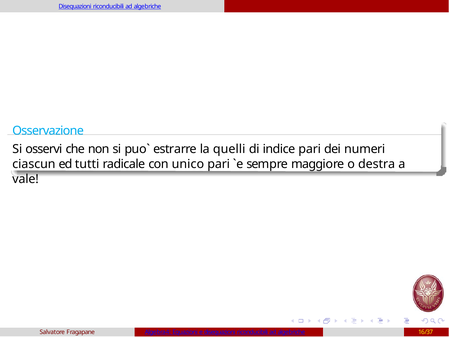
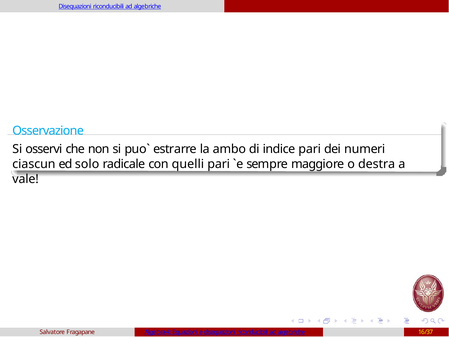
quelli: quelli -> ambo
tutti: tutti -> solo
unico: unico -> quelli
